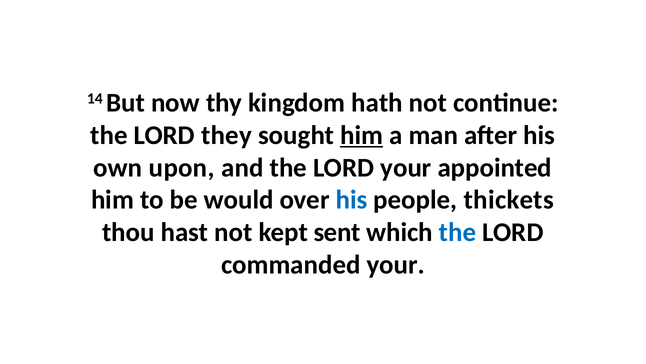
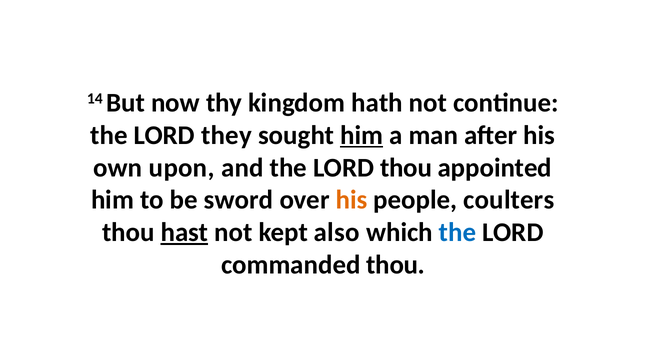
LORD your: your -> thou
would: would -> sword
his at (351, 200) colour: blue -> orange
thickets: thickets -> coulters
hast underline: none -> present
sent: sent -> also
commanded your: your -> thou
